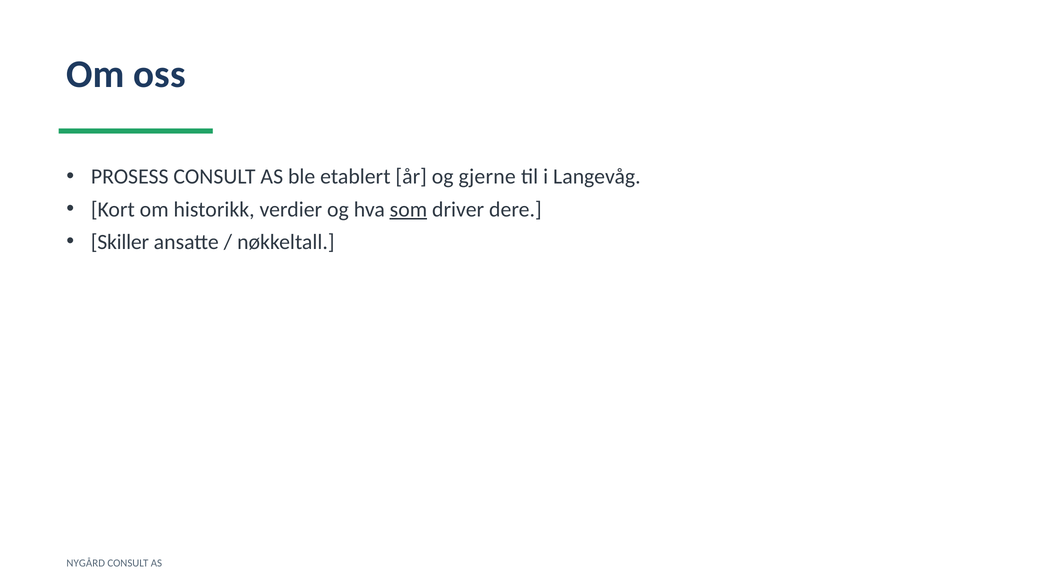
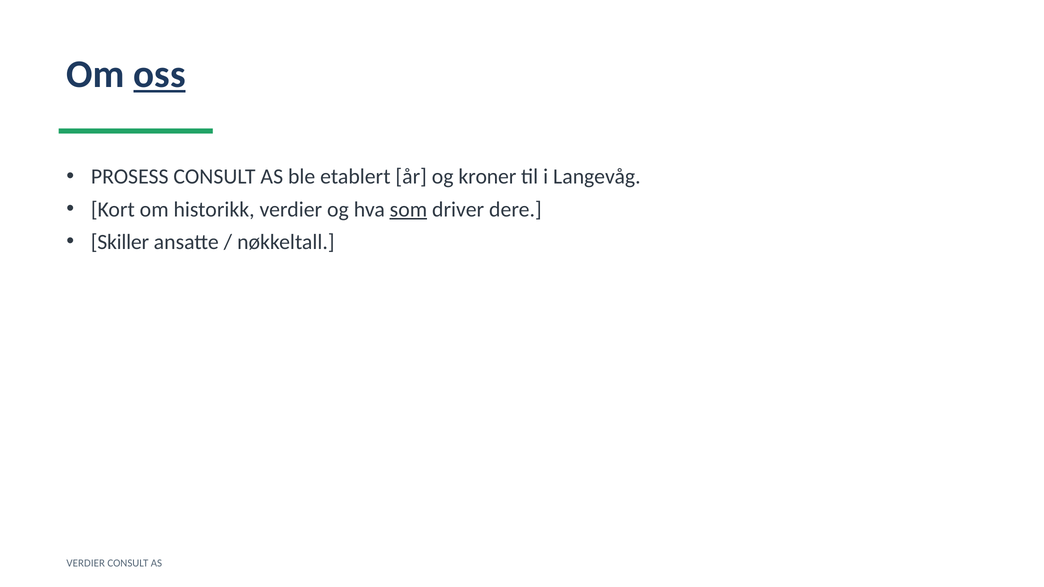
oss underline: none -> present
gjerne: gjerne -> kroner
NYGÅRD at (86, 563): NYGÅRD -> VERDIER
